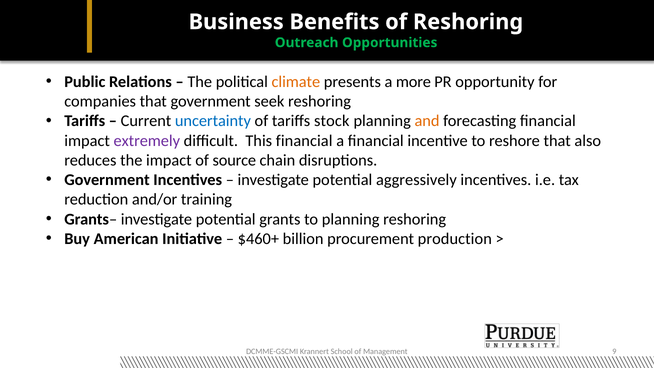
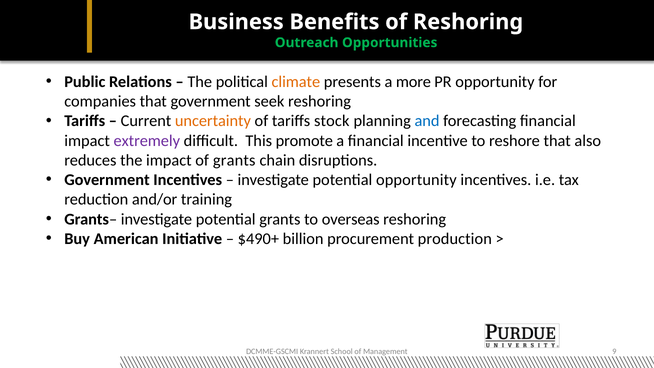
uncertainty colour: blue -> orange
and colour: orange -> blue
This financial: financial -> promote
of source: source -> grants
potential aggressively: aggressively -> opportunity
to planning: planning -> overseas
$460+: $460+ -> $490+
